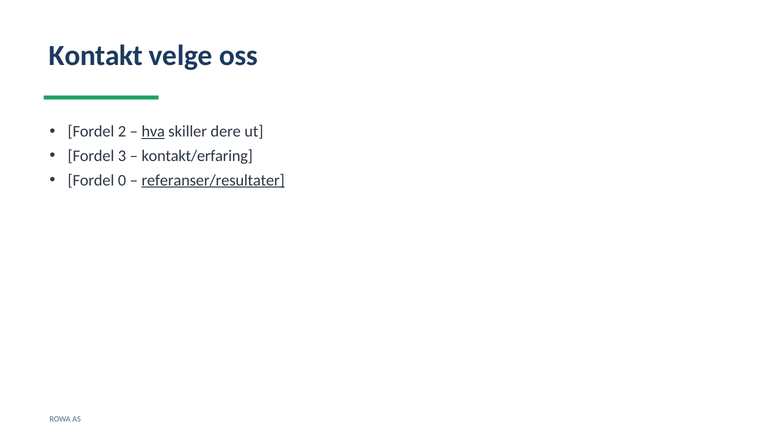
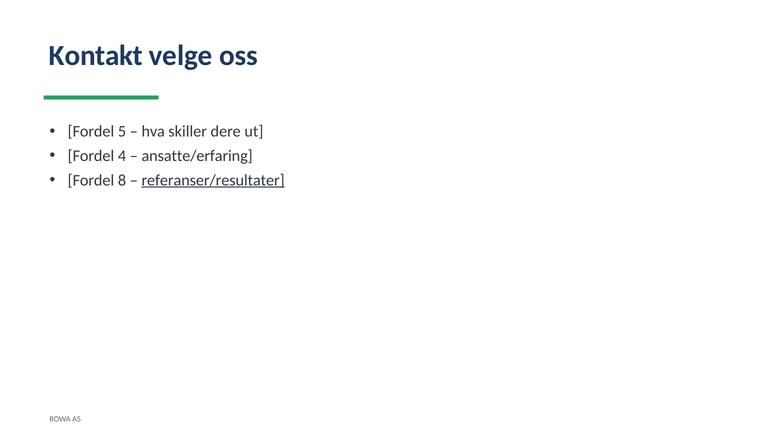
2: 2 -> 5
hva underline: present -> none
3: 3 -> 4
kontakt/erfaring: kontakt/erfaring -> ansatte/erfaring
0: 0 -> 8
